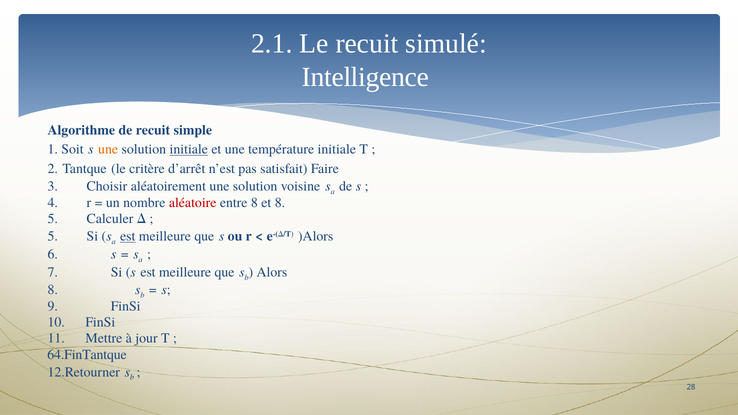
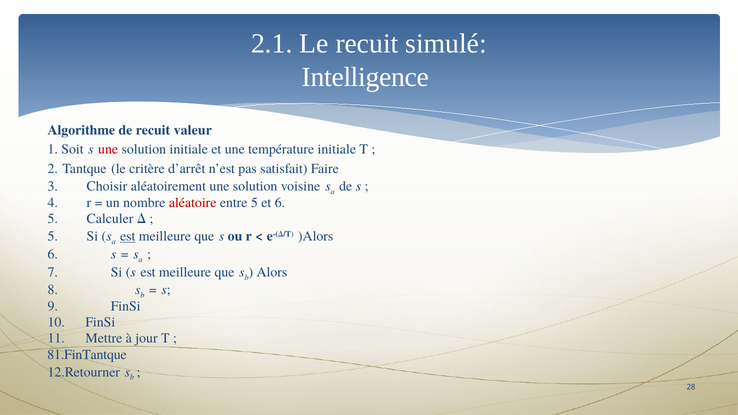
simple: simple -> valeur
une at (108, 149) colour: orange -> red
initiale at (189, 149) underline: present -> none
entre 8: 8 -> 5
et 8: 8 -> 6
64.FinTantque: 64.FinTantque -> 81.FinTantque
